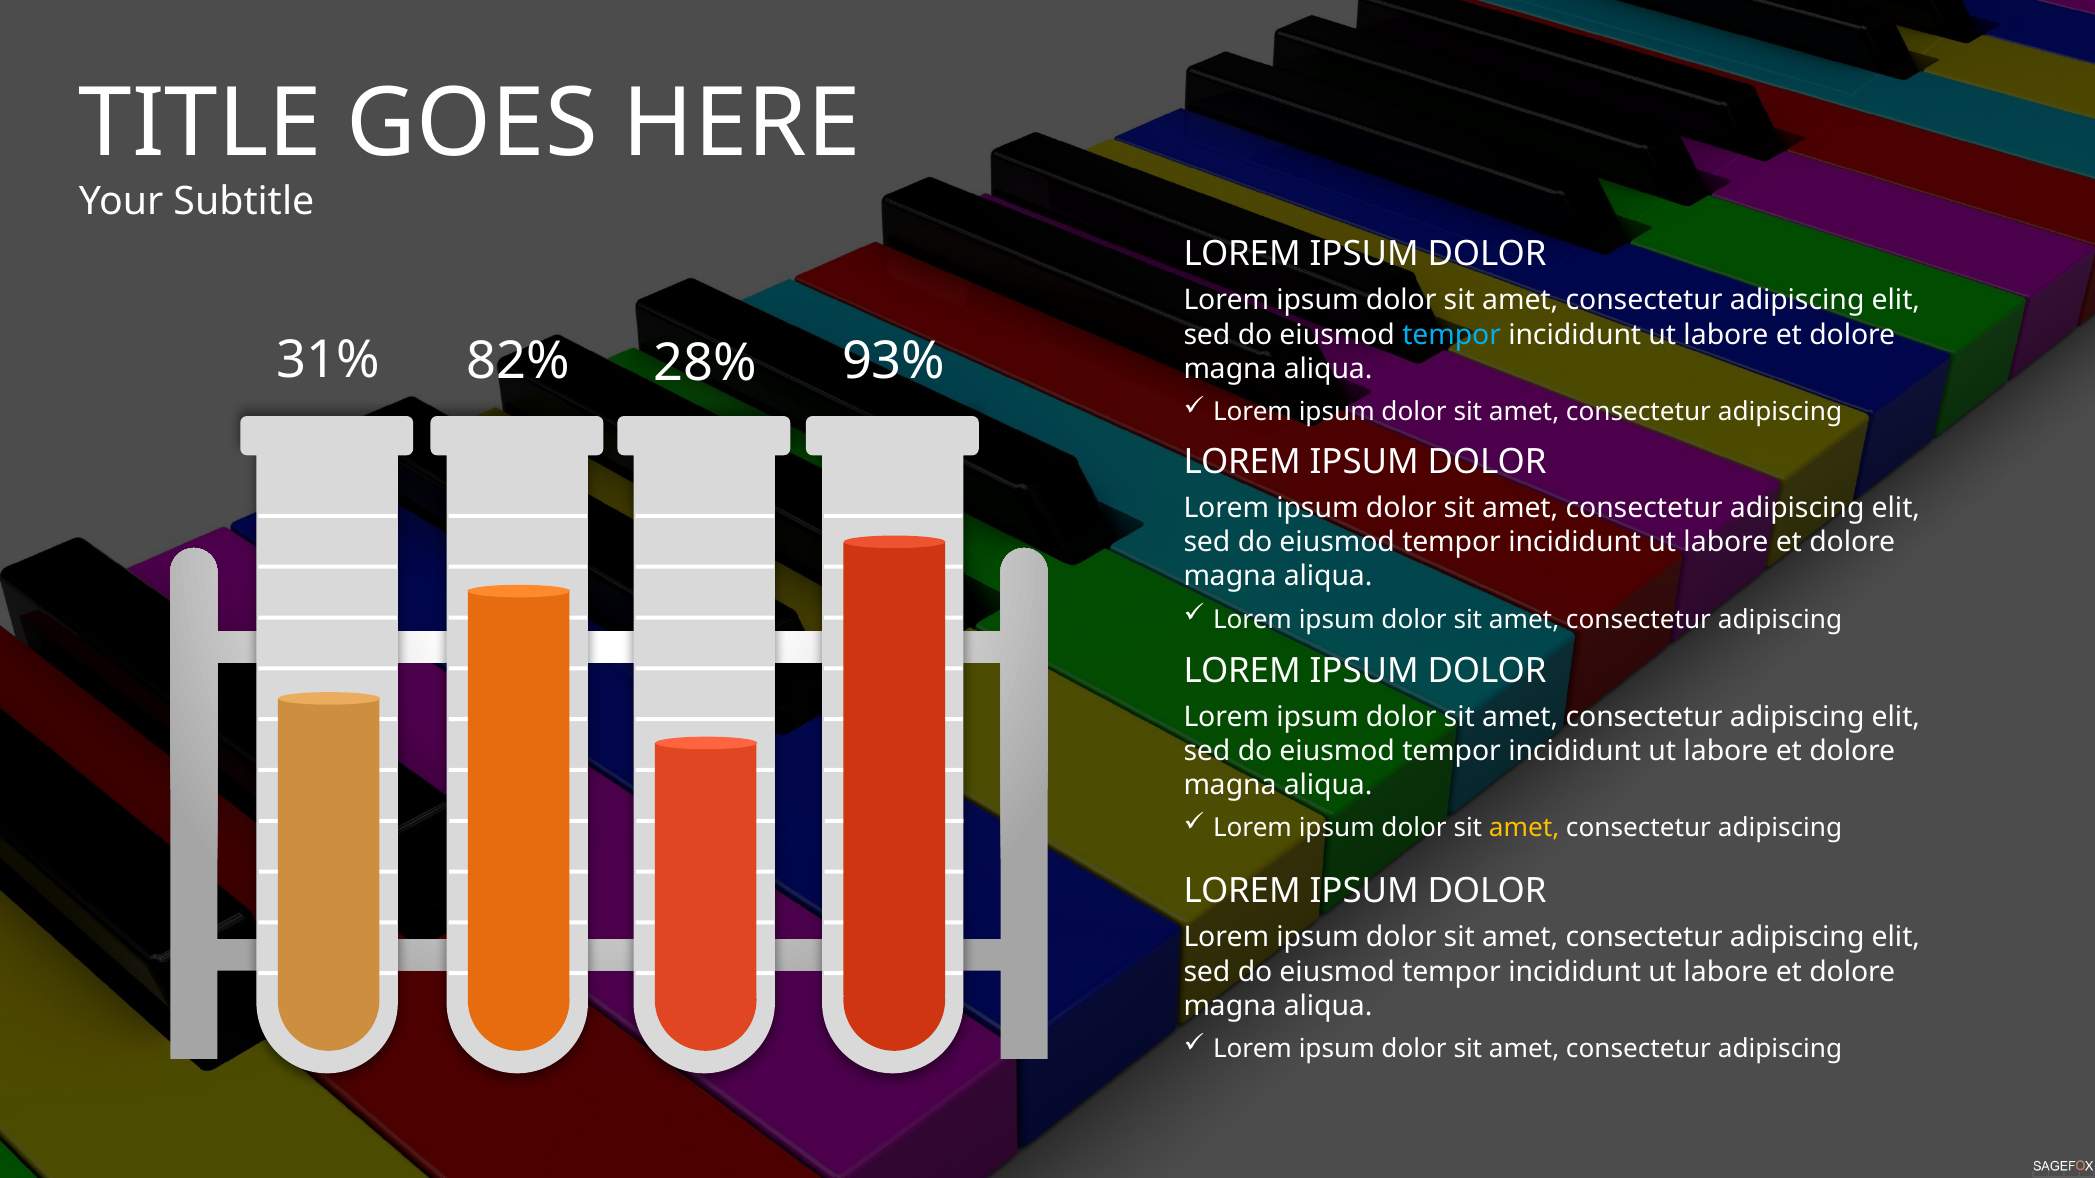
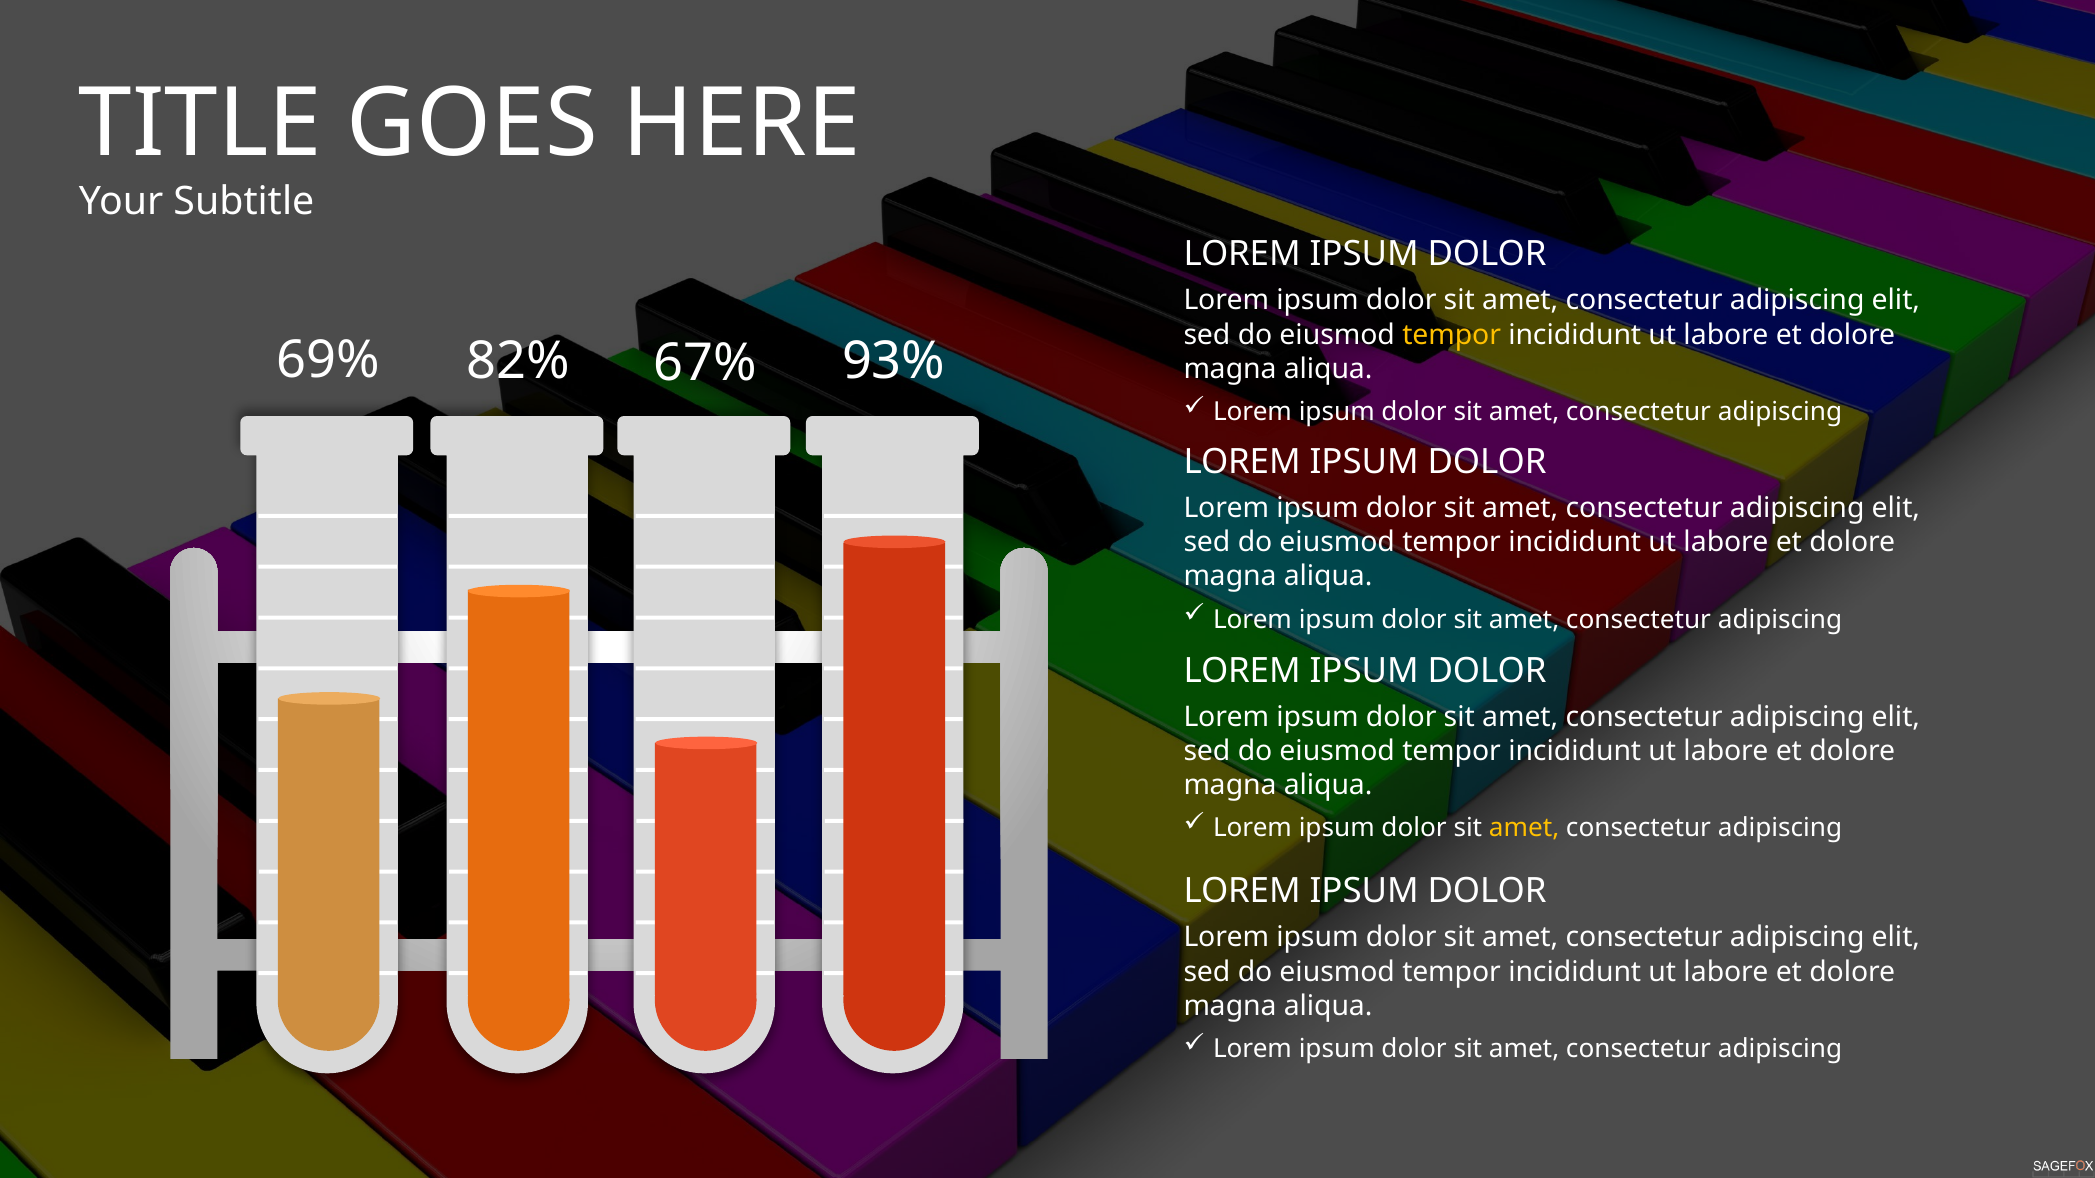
tempor at (1452, 335) colour: light blue -> yellow
31%: 31% -> 69%
28%: 28% -> 67%
